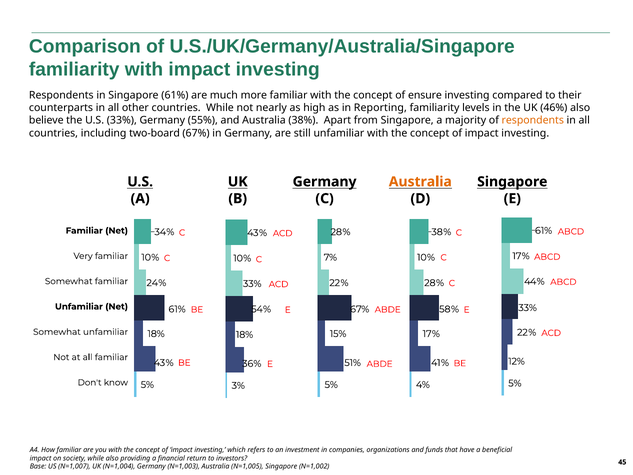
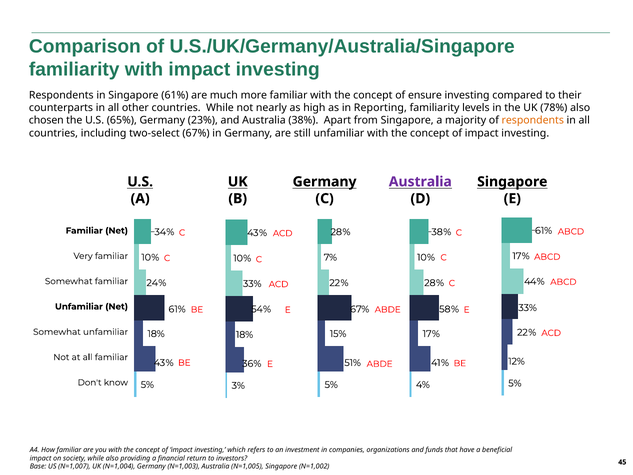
46%: 46% -> 78%
believe: believe -> chosen
U.S 33%: 33% -> 65%
55%: 55% -> 23%
two-board: two-board -> two-select
Australia at (420, 182) colour: orange -> purple
